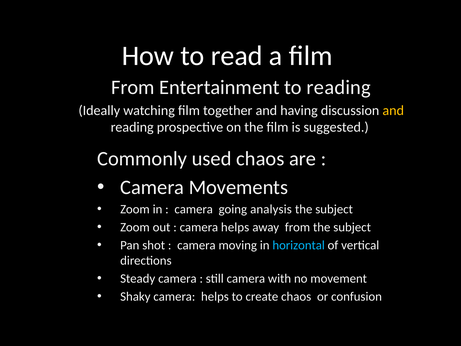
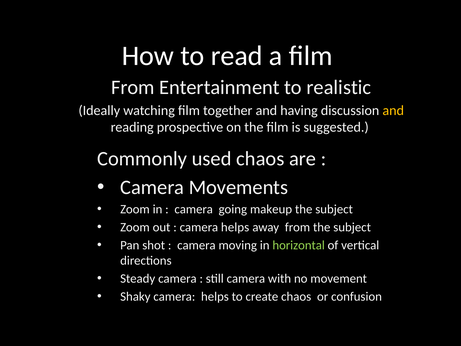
to reading: reading -> realistic
analysis: analysis -> makeup
horizontal colour: light blue -> light green
